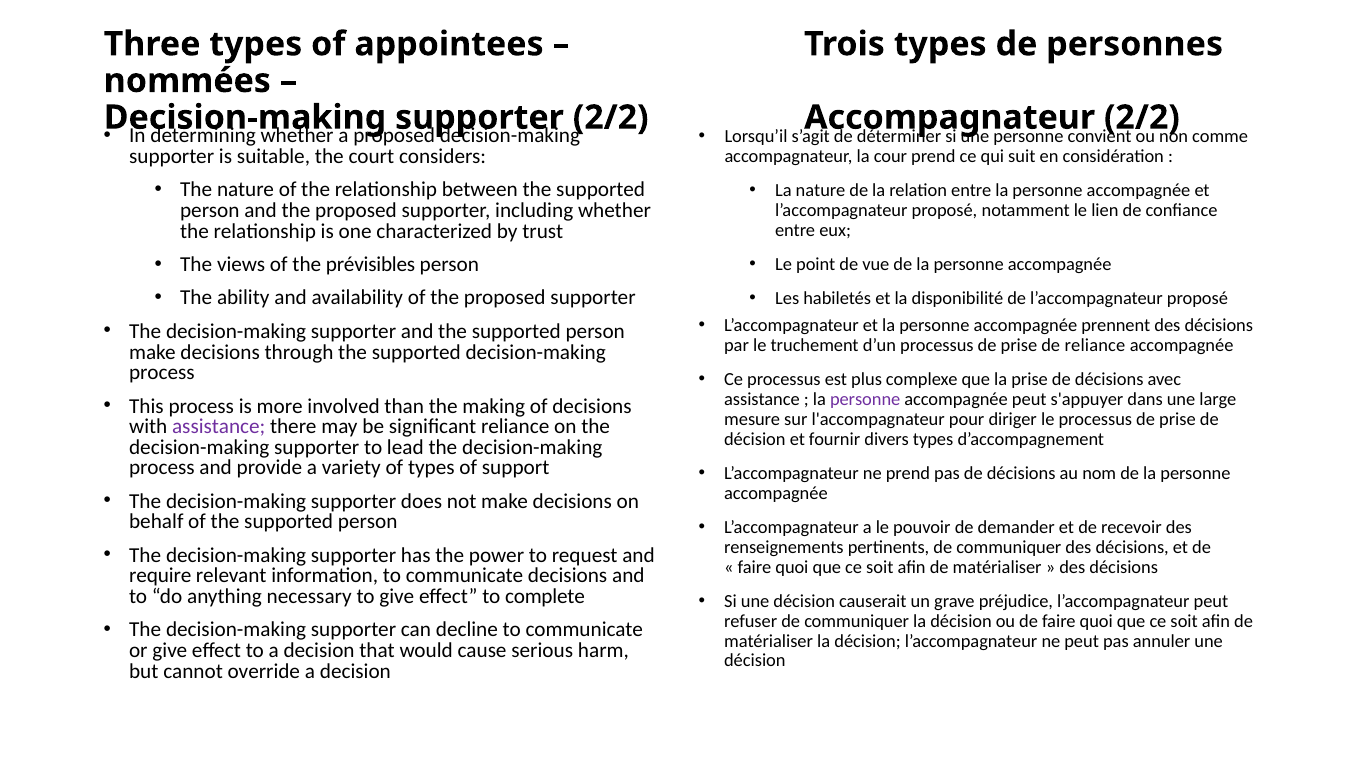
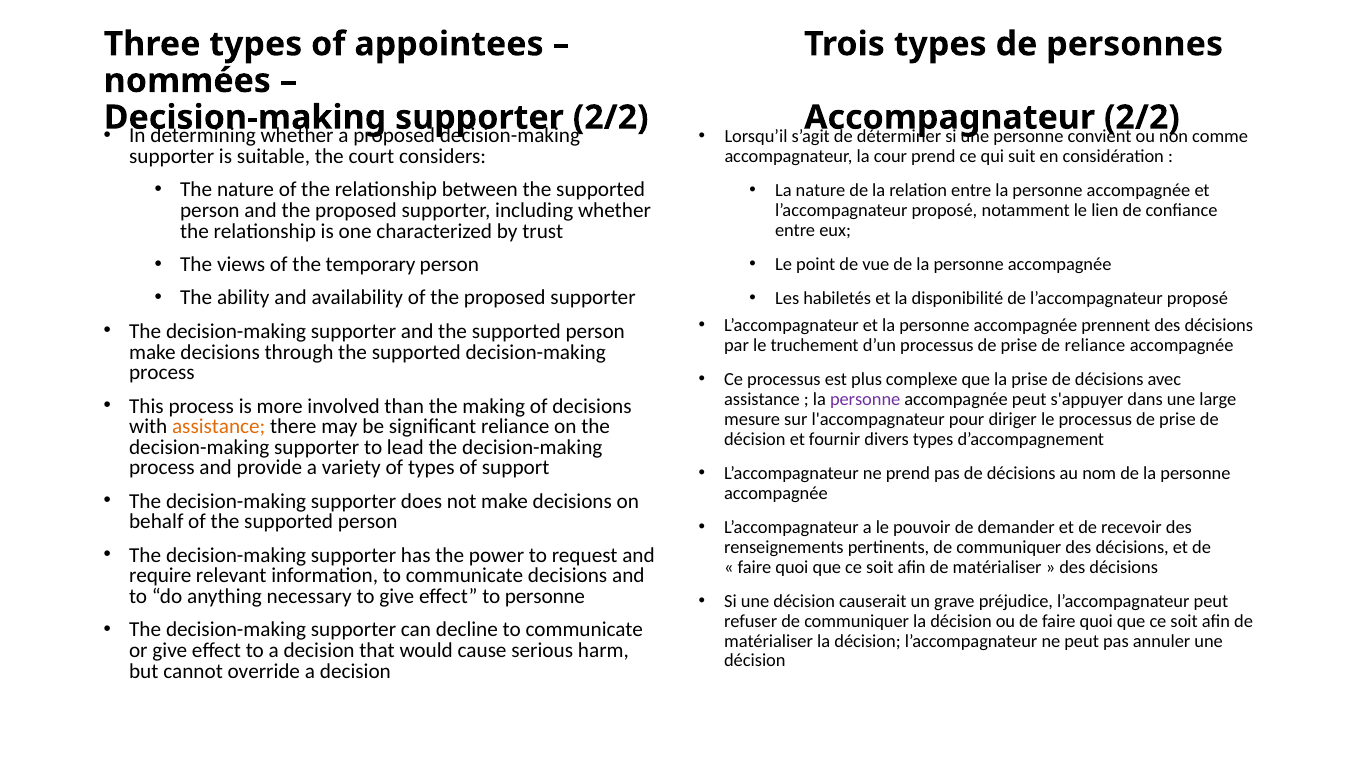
prévisibles: prévisibles -> temporary
assistance at (219, 427) colour: purple -> orange
to complete: complete -> personne
